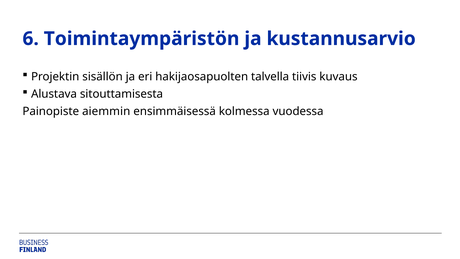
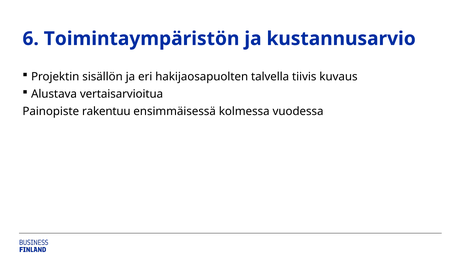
sitouttamisesta: sitouttamisesta -> vertaisarvioitua
aiemmin: aiemmin -> rakentuu
